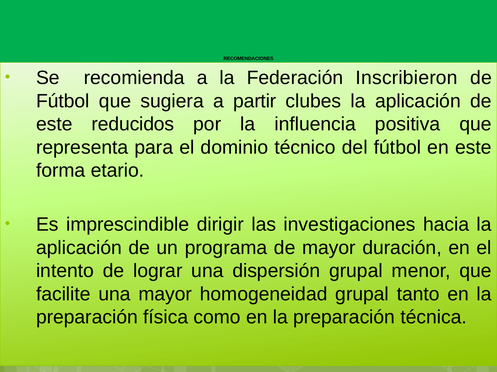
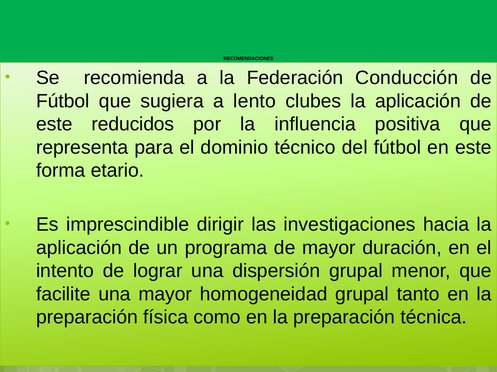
Inscribieron: Inscribieron -> Conducción
partir: partir -> lento
